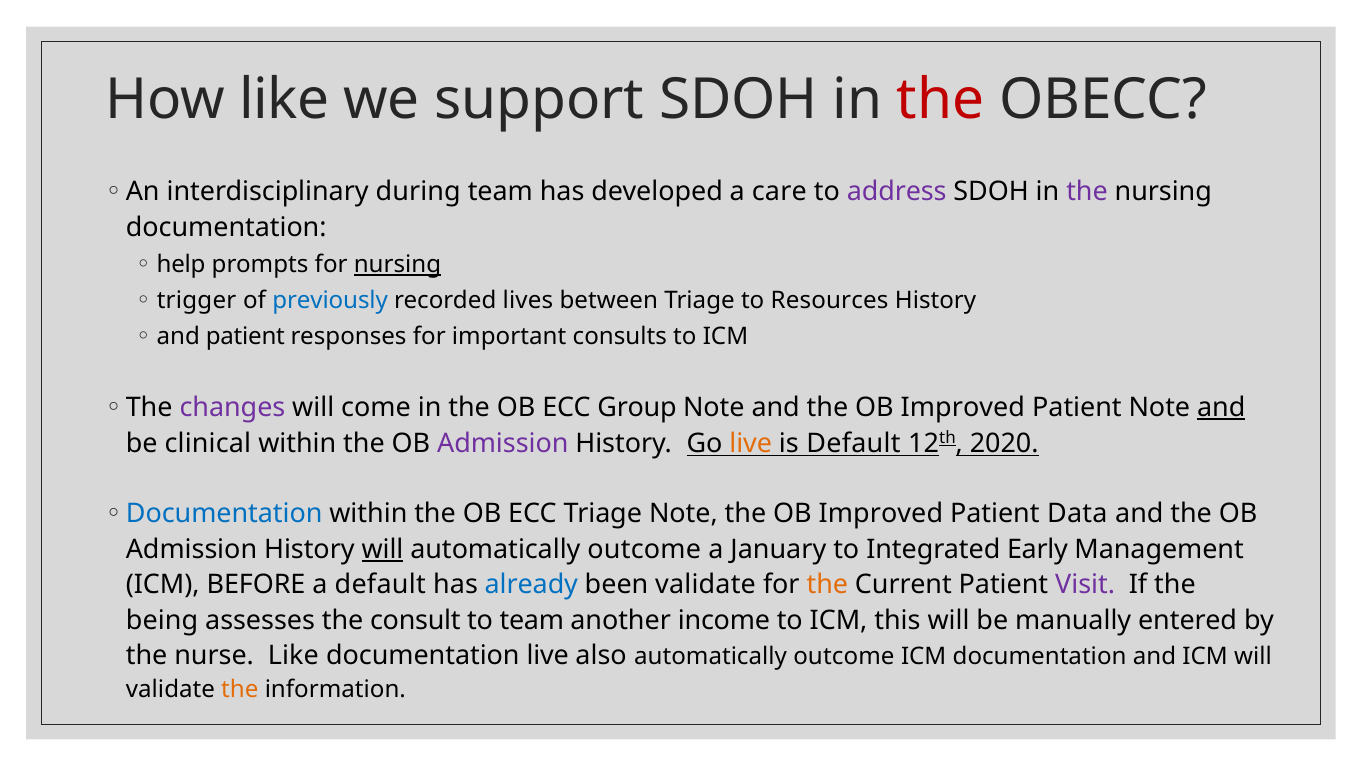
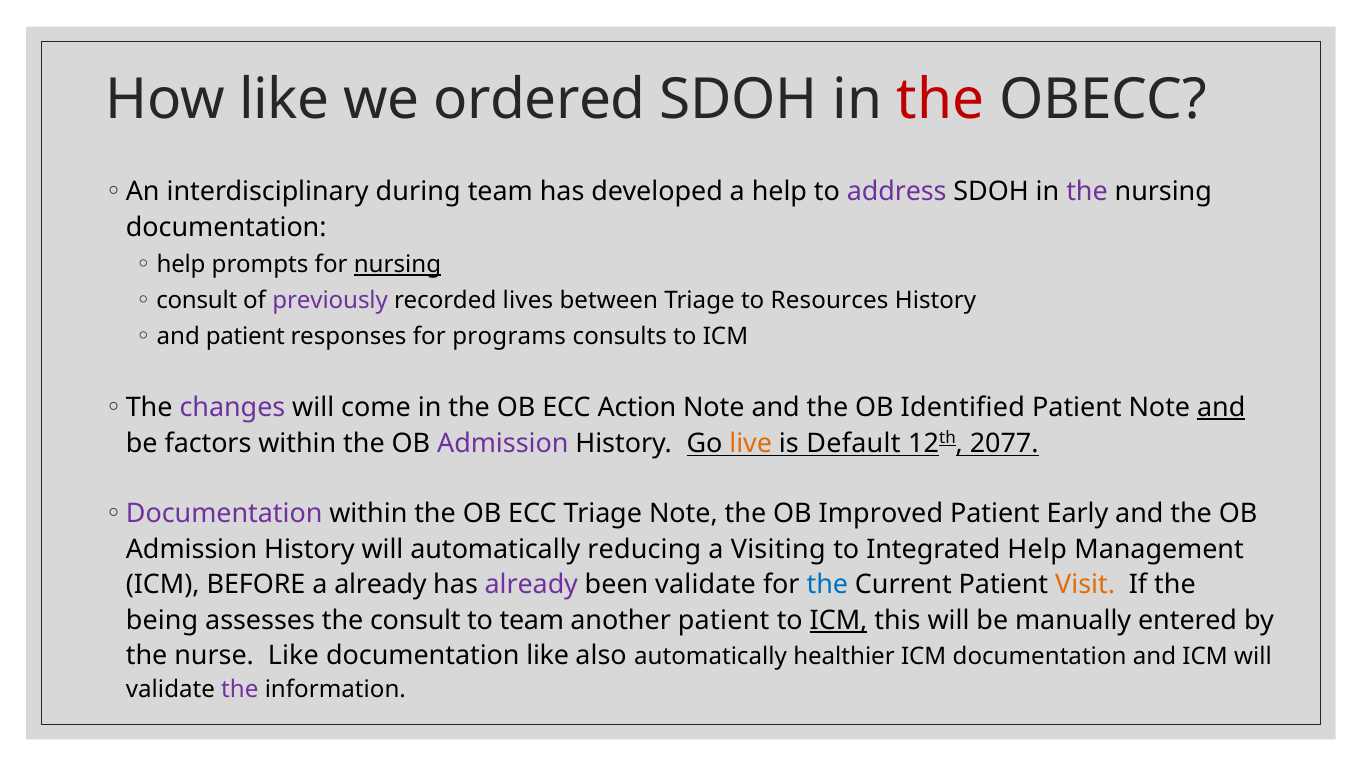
support: support -> ordered
a care: care -> help
trigger at (197, 301): trigger -> consult
previously colour: blue -> purple
important: important -> programs
Group: Group -> Action
and the OB Improved: Improved -> Identified
clinical: clinical -> factors
2020: 2020 -> 2077
Documentation at (224, 514) colour: blue -> purple
Data: Data -> Early
will at (382, 549) underline: present -> none
outcome at (644, 549): outcome -> reducing
January: January -> Visiting
Integrated Early: Early -> Help
a default: default -> already
already at (531, 585) colour: blue -> purple
the at (827, 585) colour: orange -> blue
Visit colour: purple -> orange
another income: income -> patient
ICM at (839, 620) underline: none -> present
documentation live: live -> like
also automatically outcome: outcome -> healthier
the at (240, 689) colour: orange -> purple
